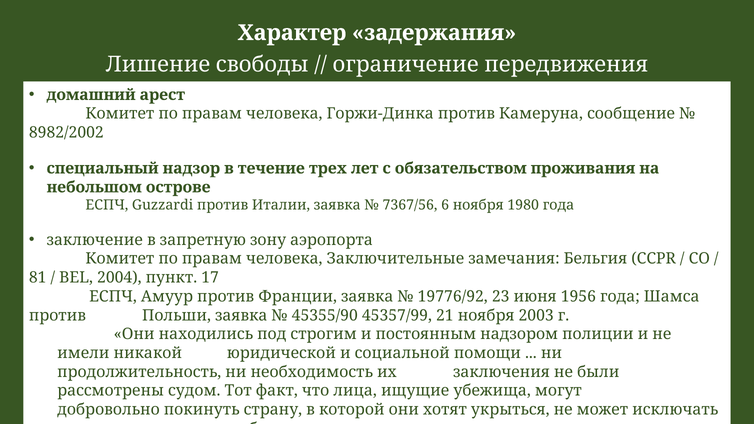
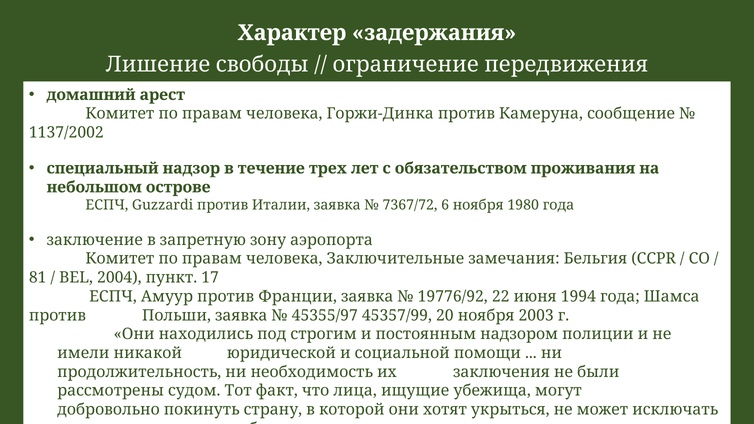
8982/2002: 8982/2002 -> 1137/2002
7367/56: 7367/56 -> 7367/72
23: 23 -> 22
1956: 1956 -> 1994
45355/90: 45355/90 -> 45355/97
21: 21 -> 20
